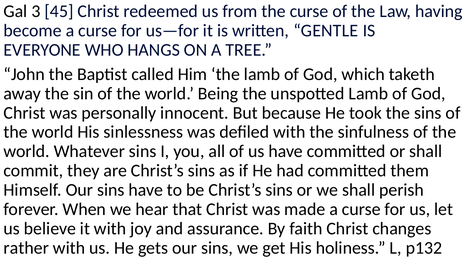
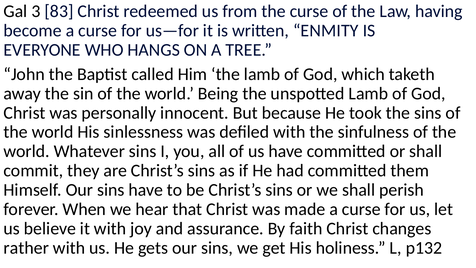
45: 45 -> 83
GENTLE: GENTLE -> ENMITY
